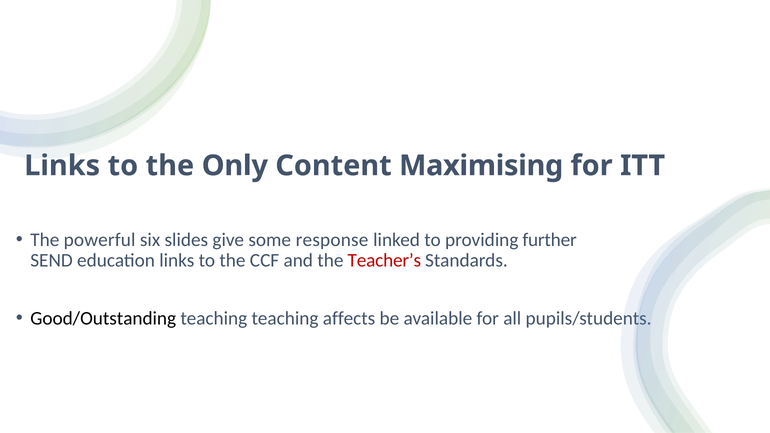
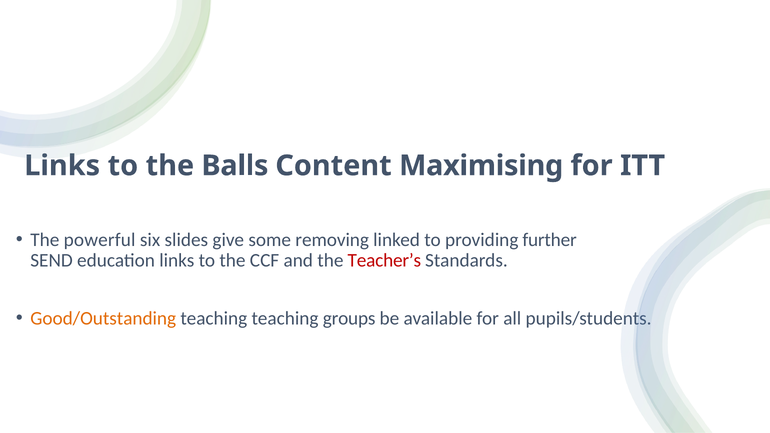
Only: Only -> Balls
response: response -> removing
Good/Outstanding colour: black -> orange
affects: affects -> groups
